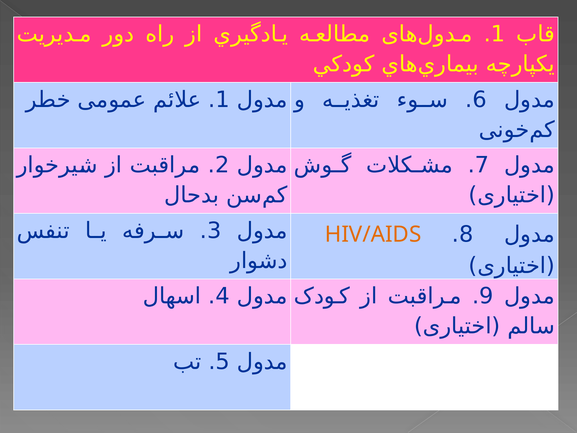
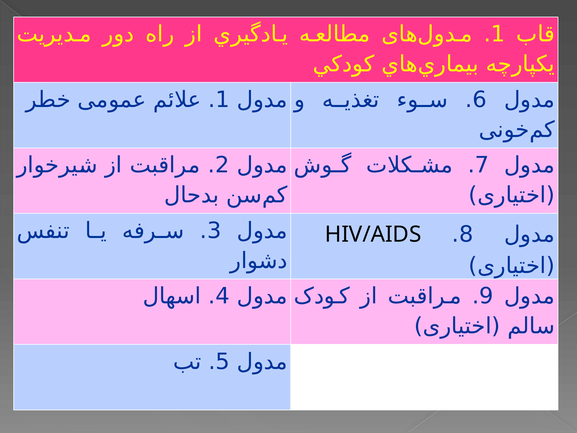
HIV/AIDS colour: orange -> black
